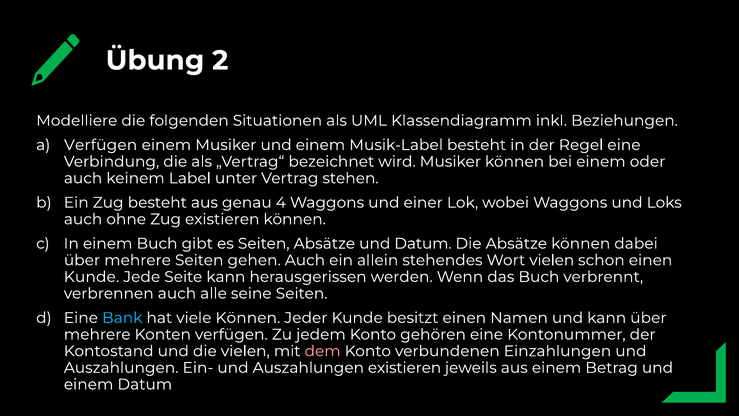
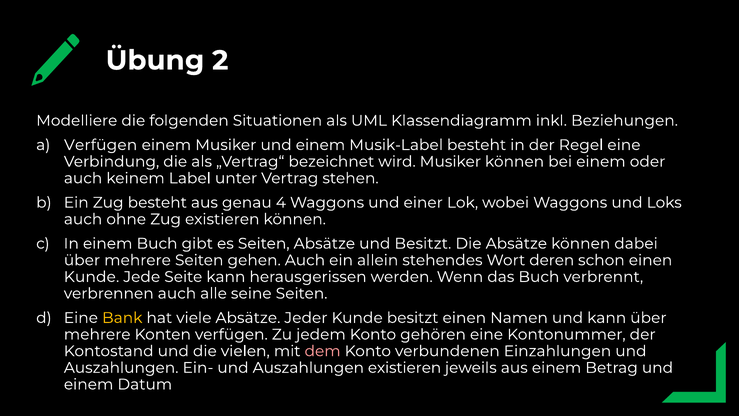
und Datum: Datum -> Besitzt
Wort vielen: vielen -> deren
Bank colour: light blue -> yellow
viele Können: Können -> Absätze
